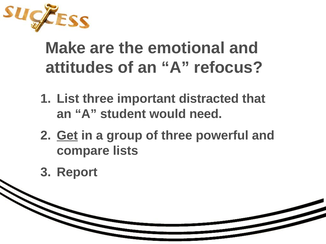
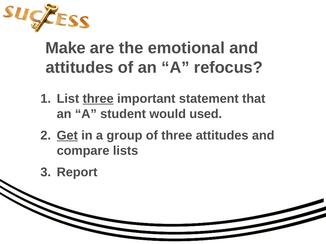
three at (98, 99) underline: none -> present
distracted: distracted -> statement
need: need -> used
three powerful: powerful -> attitudes
